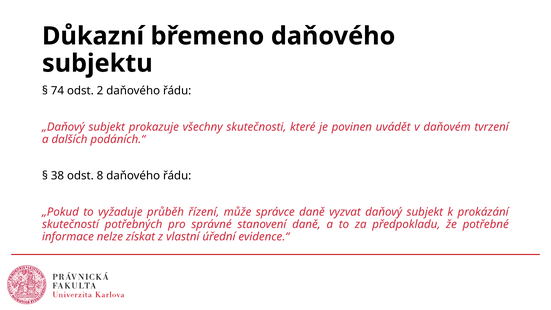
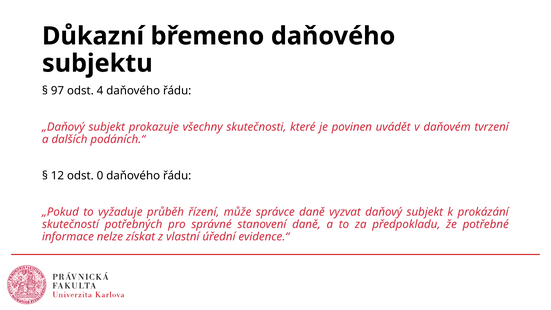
74: 74 -> 97
2: 2 -> 4
38: 38 -> 12
8: 8 -> 0
